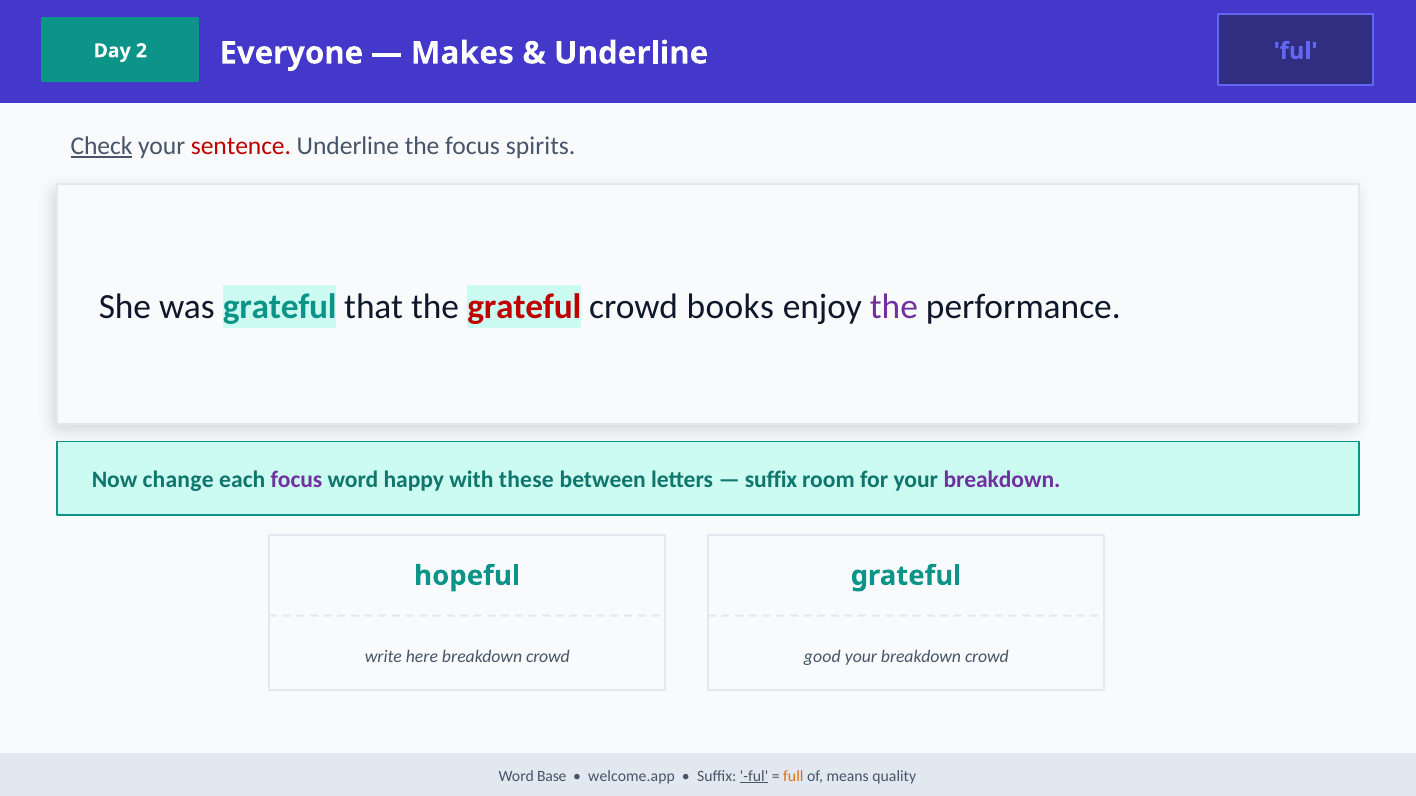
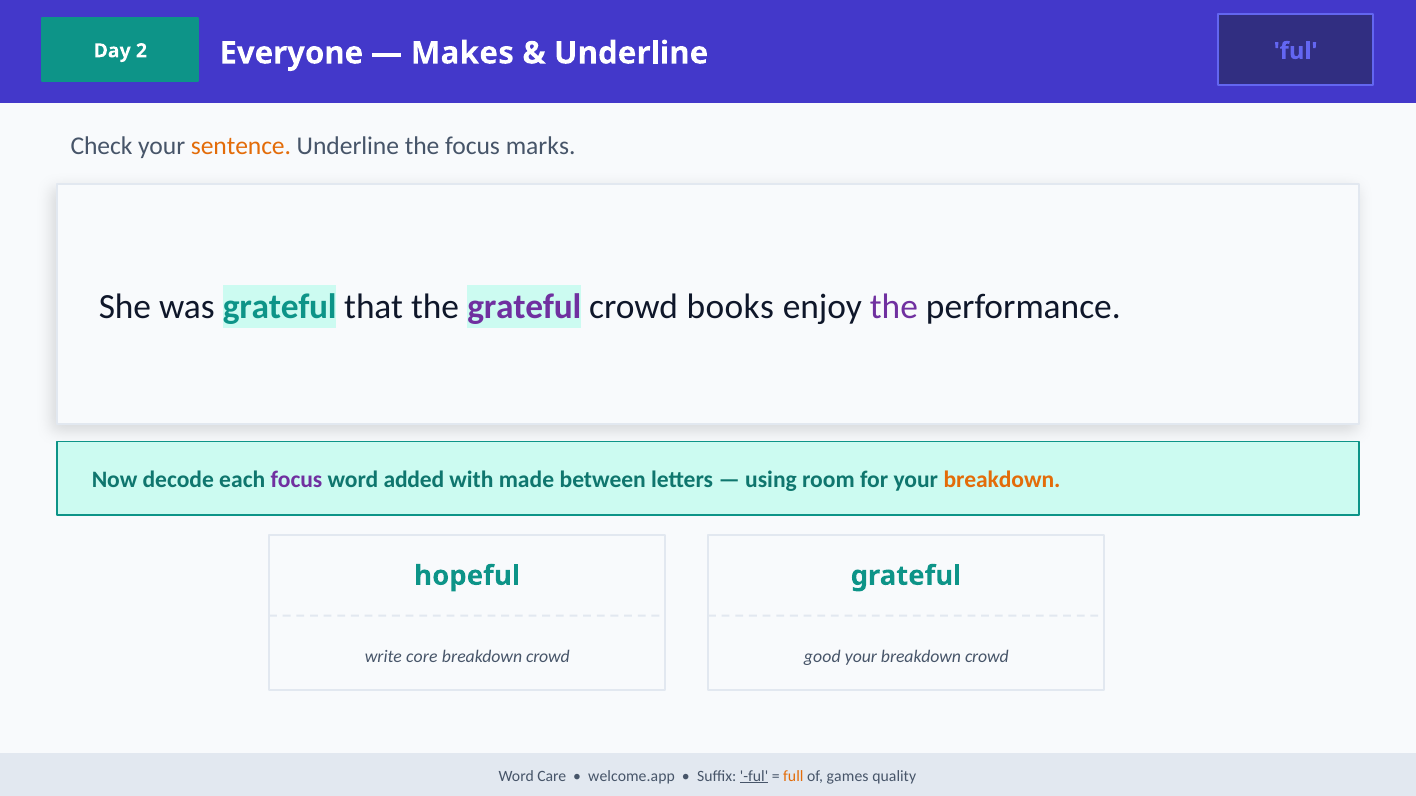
Check underline: present -> none
sentence colour: red -> orange
spirits: spirits -> marks
grateful at (524, 307) colour: red -> purple
change: change -> decode
happy: happy -> added
these: these -> made
suffix at (771, 480): suffix -> using
breakdown at (1002, 480) colour: purple -> orange
here: here -> core
Base: Base -> Care
means: means -> games
